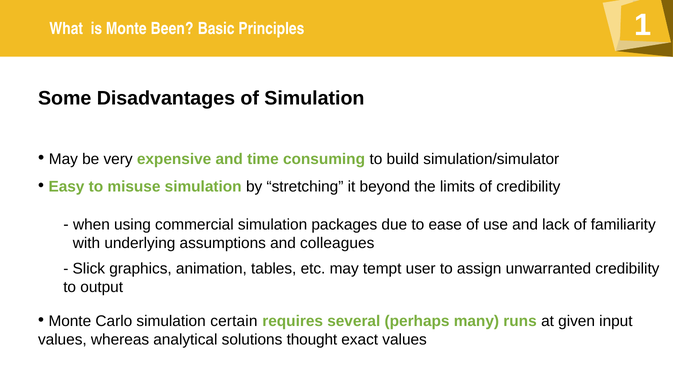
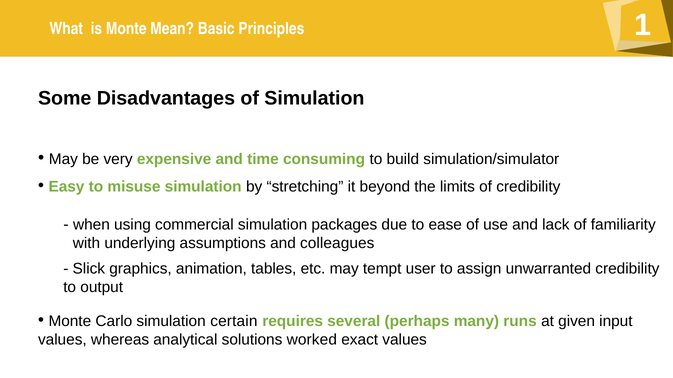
Been: Been -> Mean
thought: thought -> worked
